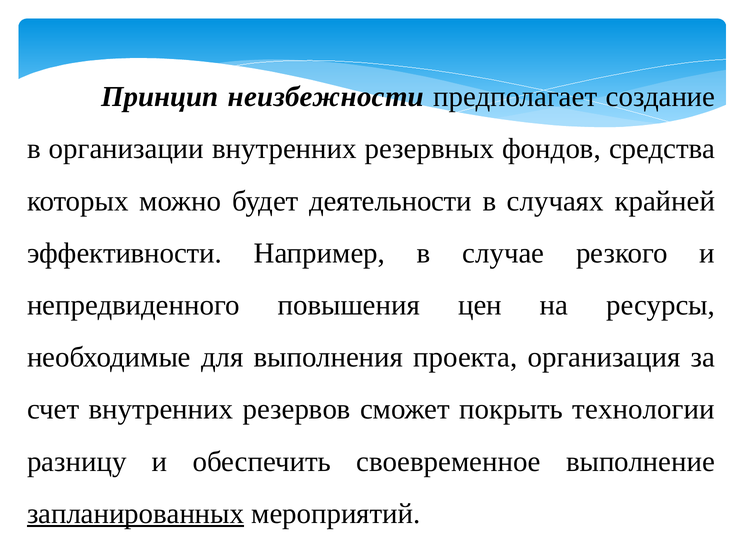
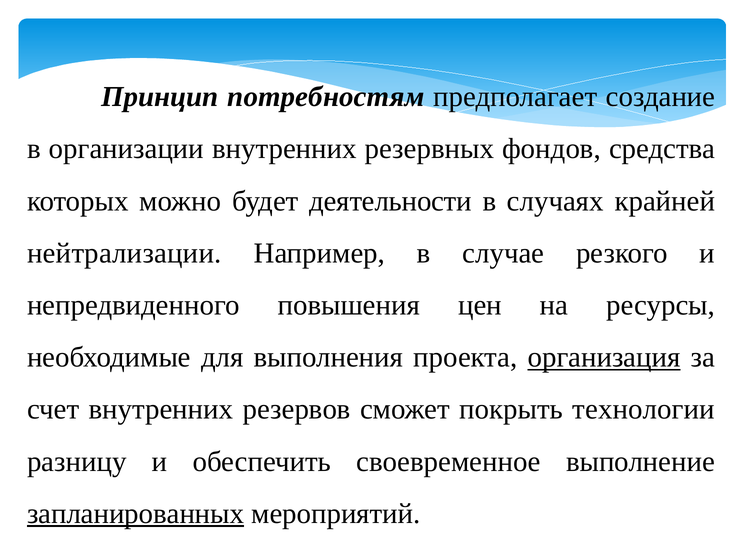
неизбежности: неизбежности -> потребностям
эффективности: эффективности -> нейтрализации
организация underline: none -> present
